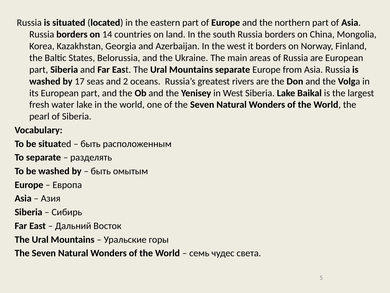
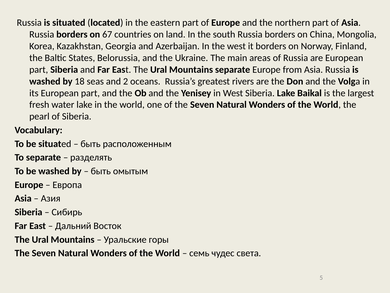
14: 14 -> 67
17: 17 -> 18
